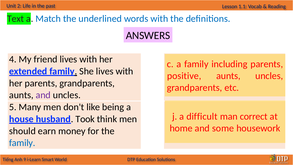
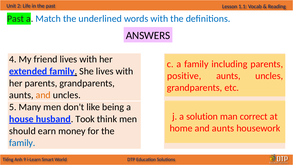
Text at (16, 19): Text -> Past
and at (43, 95) colour: purple -> orange
difficult: difficult -> solution
and some: some -> aunts
